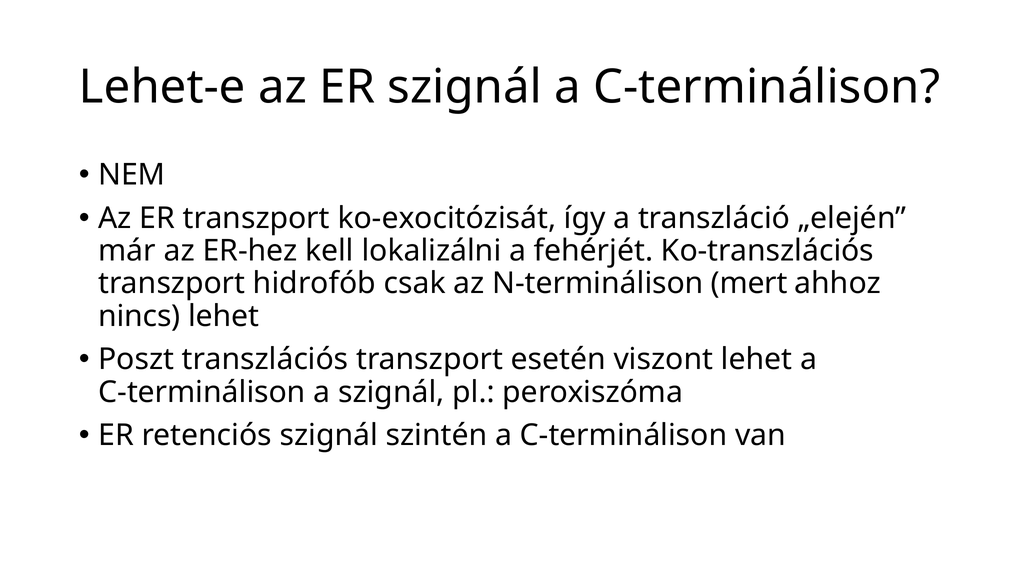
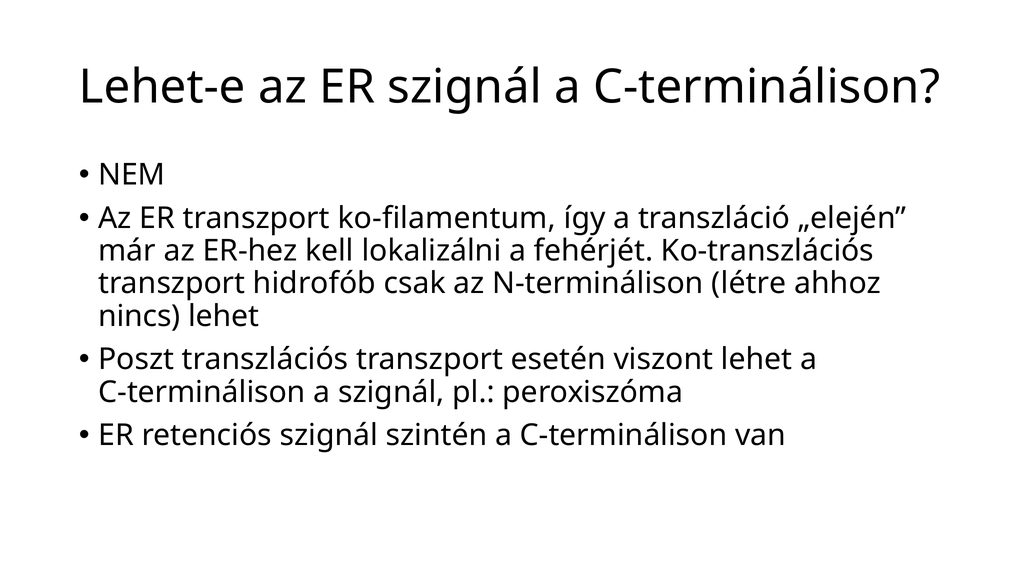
ko-exocitózisát: ko-exocitózisát -> ko-filamentum
mert: mert -> létre
